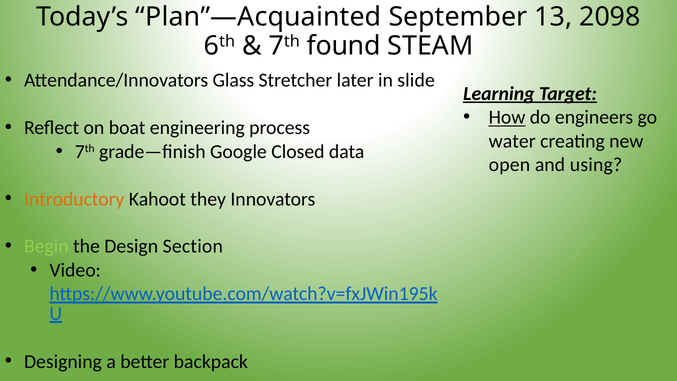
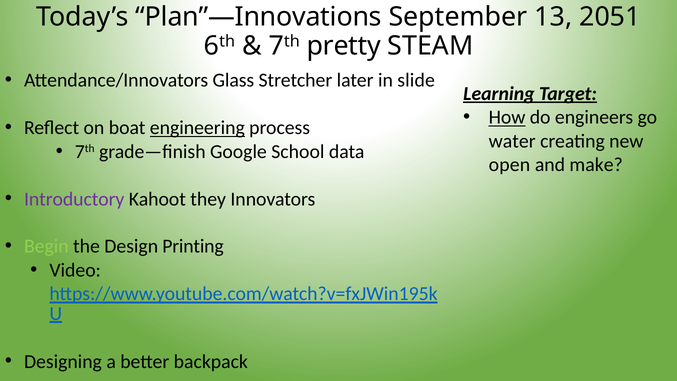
Plan”—Acquainted: Plan”—Acquainted -> Plan”—Innovations
2098: 2098 -> 2051
found: found -> pretty
engineering underline: none -> present
Closed: Closed -> School
using: using -> make
Introductory colour: orange -> purple
Section: Section -> Printing
